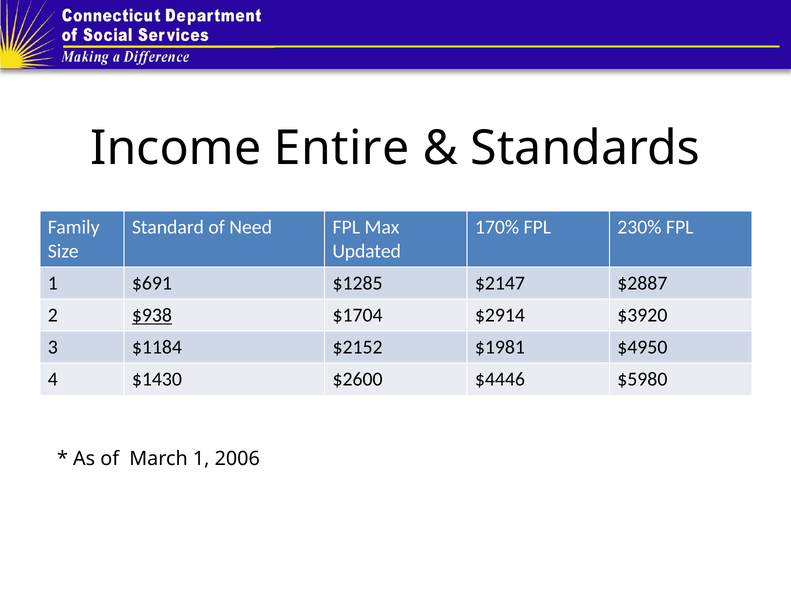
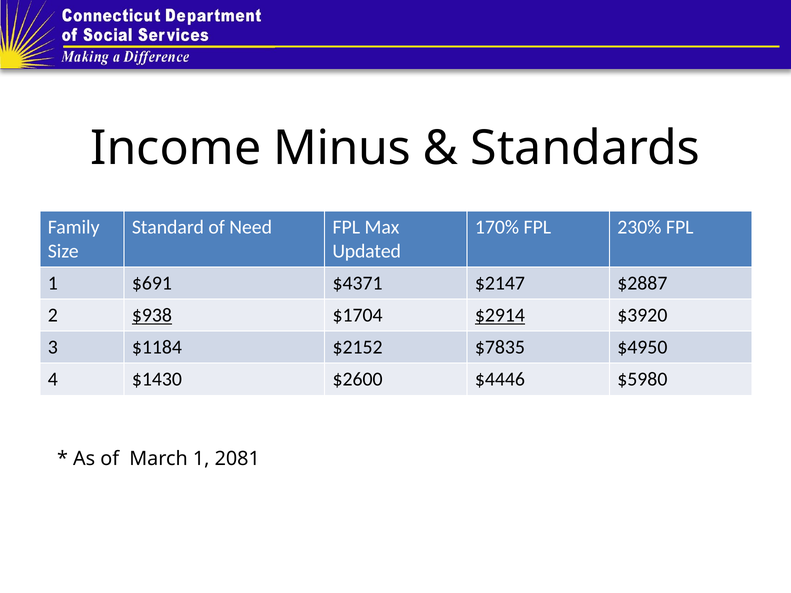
Entire: Entire -> Minus
$1285: $1285 -> $4371
$2914 underline: none -> present
$1981: $1981 -> $7835
2006: 2006 -> 2081
